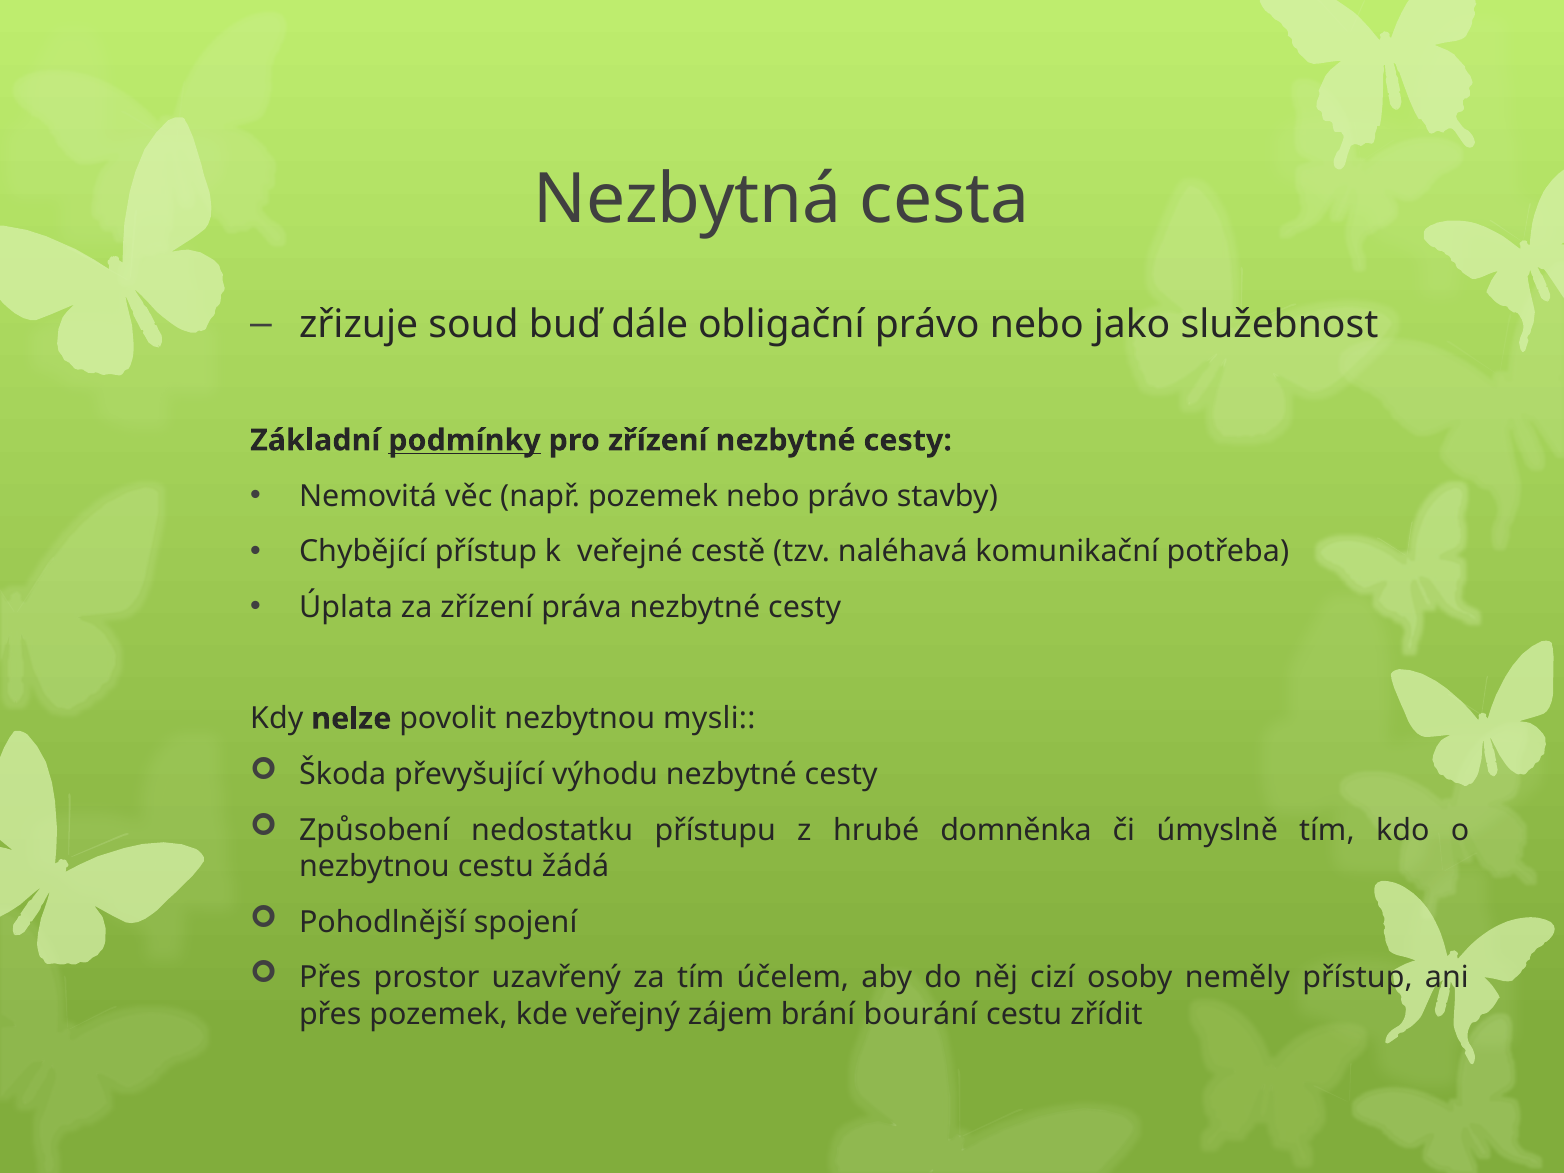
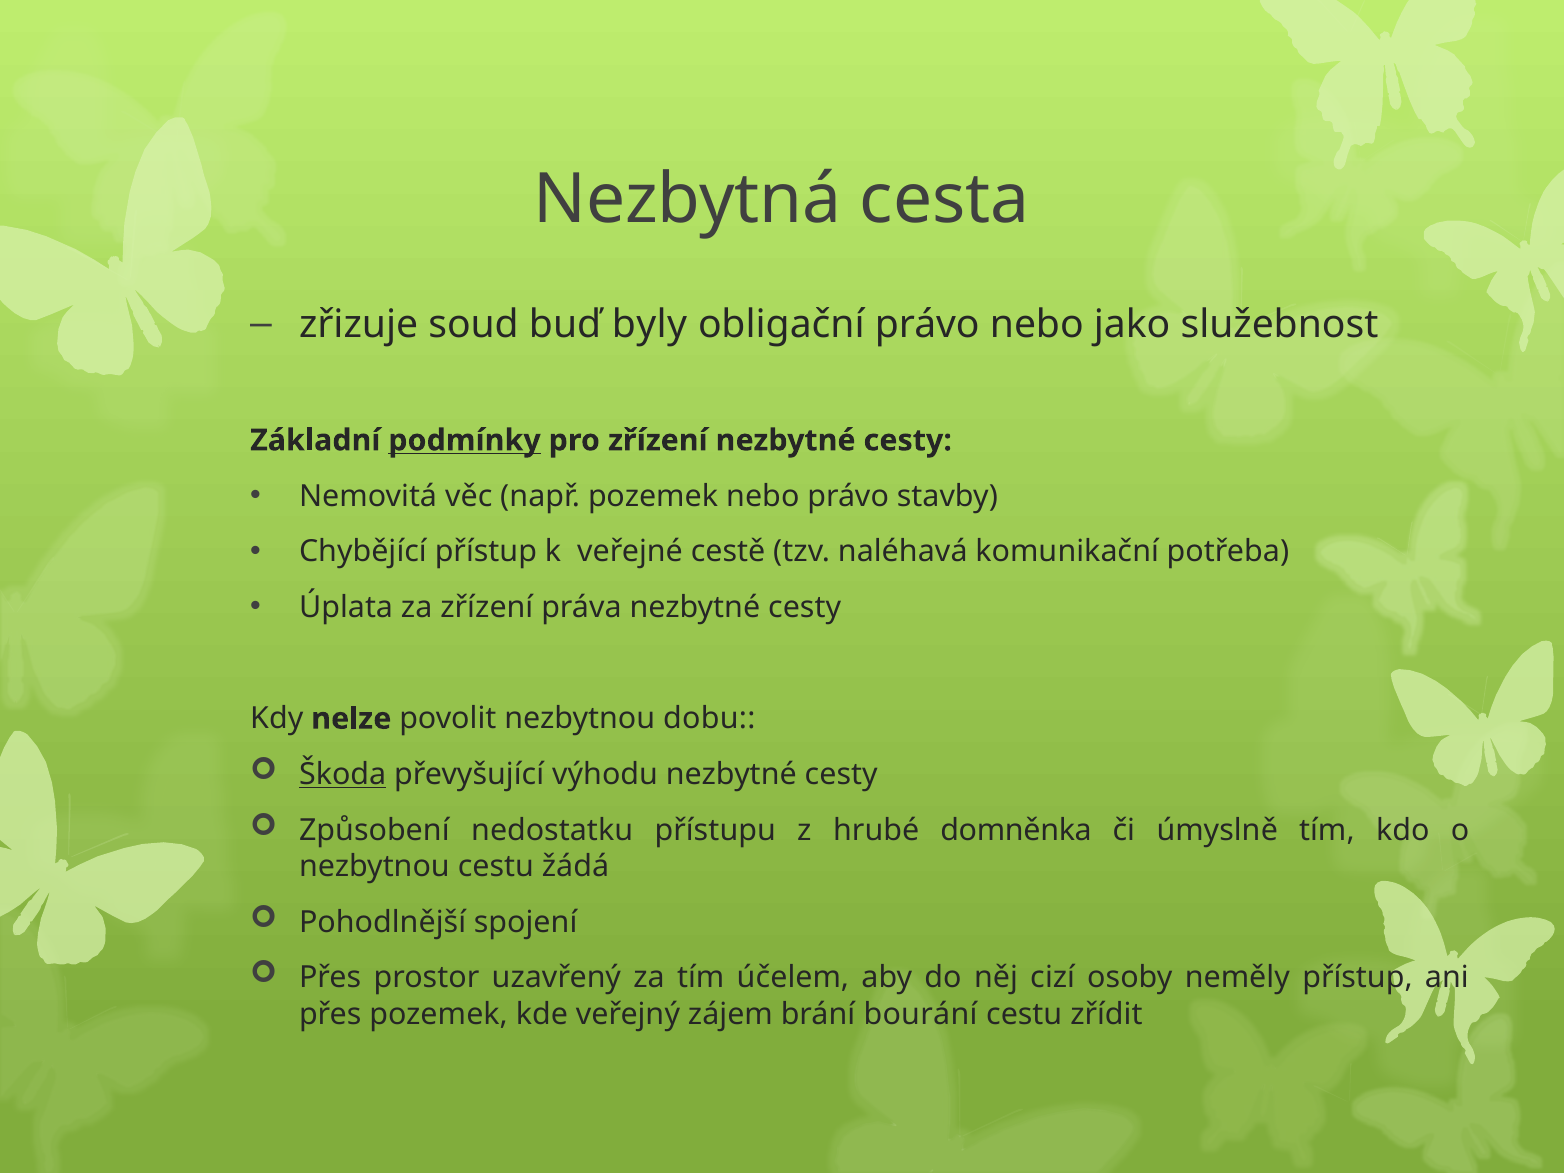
dále: dále -> byly
mysli: mysli -> dobu
Škoda underline: none -> present
